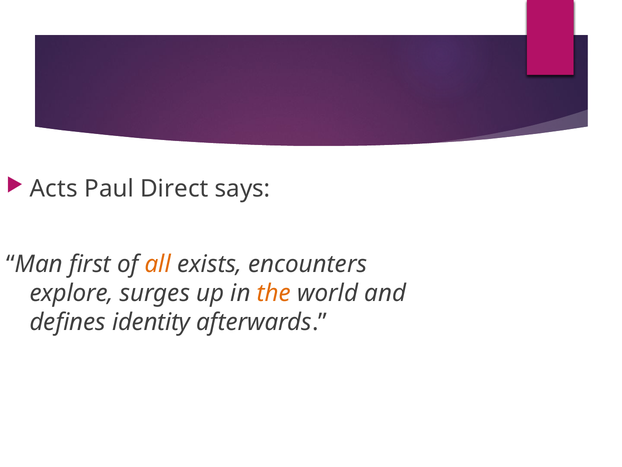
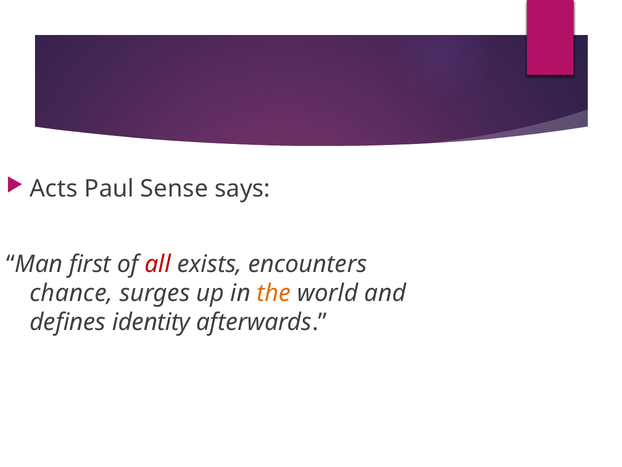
Direct: Direct -> Sense
all colour: orange -> red
explore: explore -> chance
